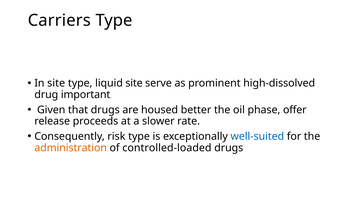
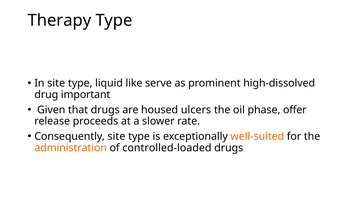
Carriers: Carriers -> Therapy
liquid site: site -> like
better: better -> ulcers
Consequently risk: risk -> site
well-suited colour: blue -> orange
